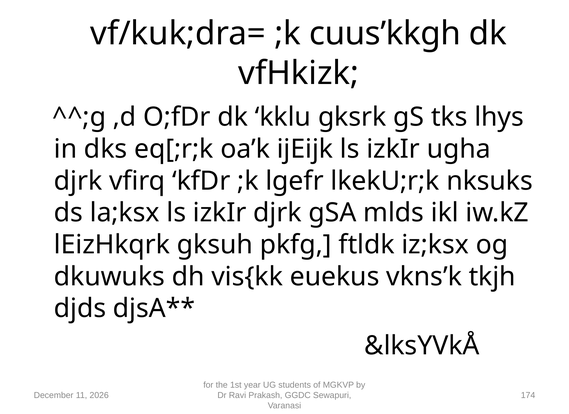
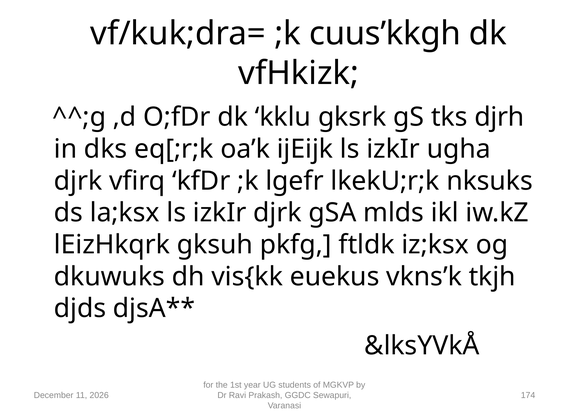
lhys: lhys -> djrh
